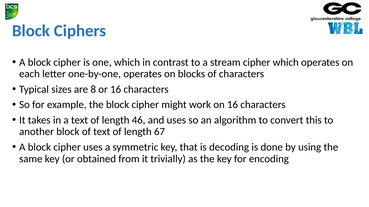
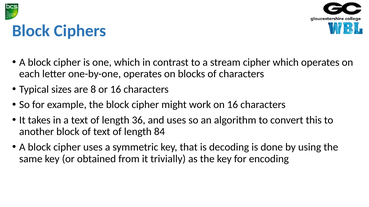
46: 46 -> 36
67: 67 -> 84
